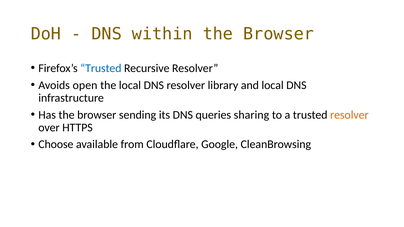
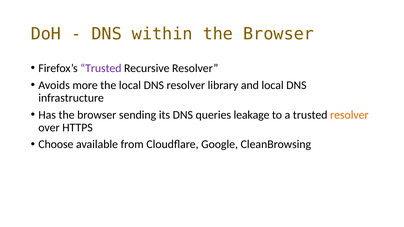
Trusted at (101, 68) colour: blue -> purple
open: open -> more
sharing: sharing -> leakage
